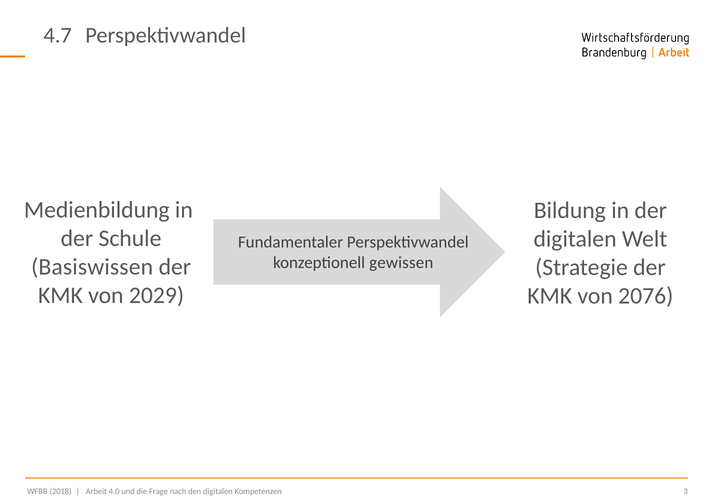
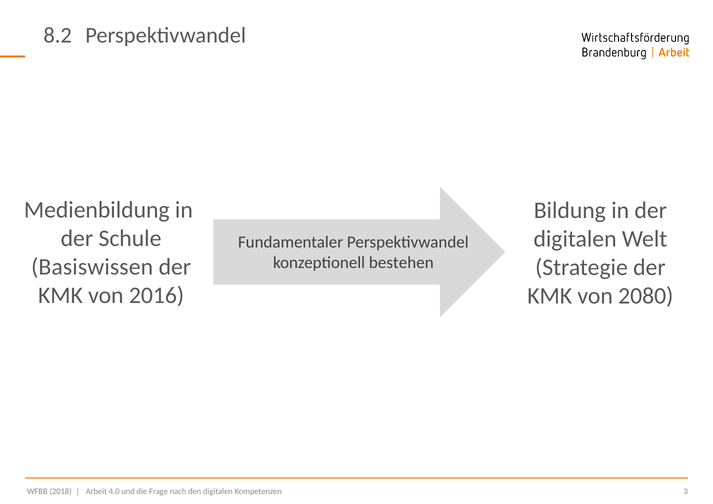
4.7: 4.7 -> 8.2
gewissen: gewissen -> bestehen
2029: 2029 -> 2016
2076: 2076 -> 2080
